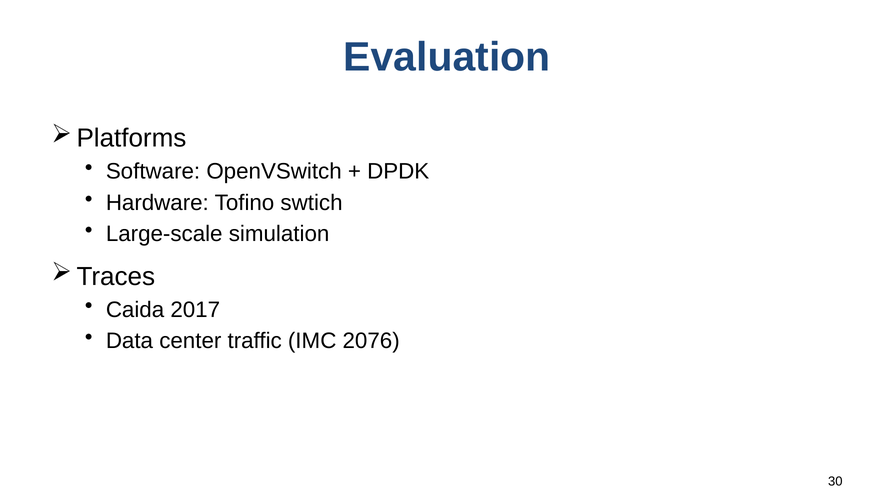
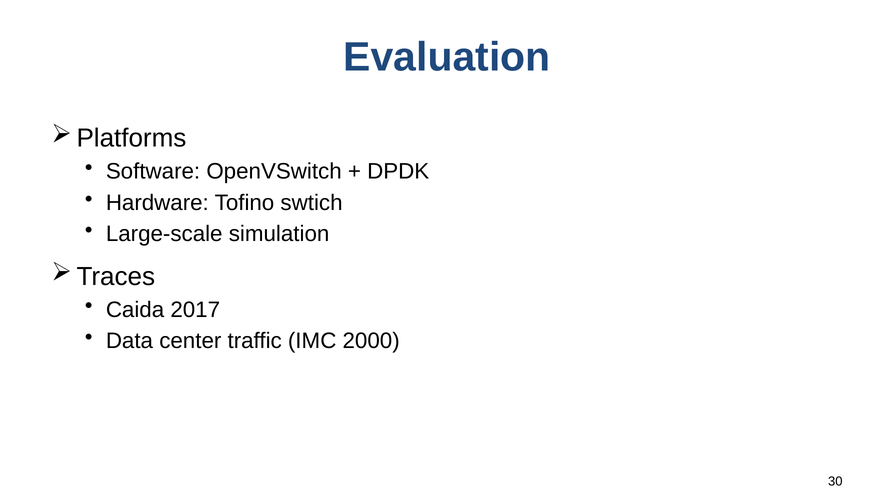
2076: 2076 -> 2000
